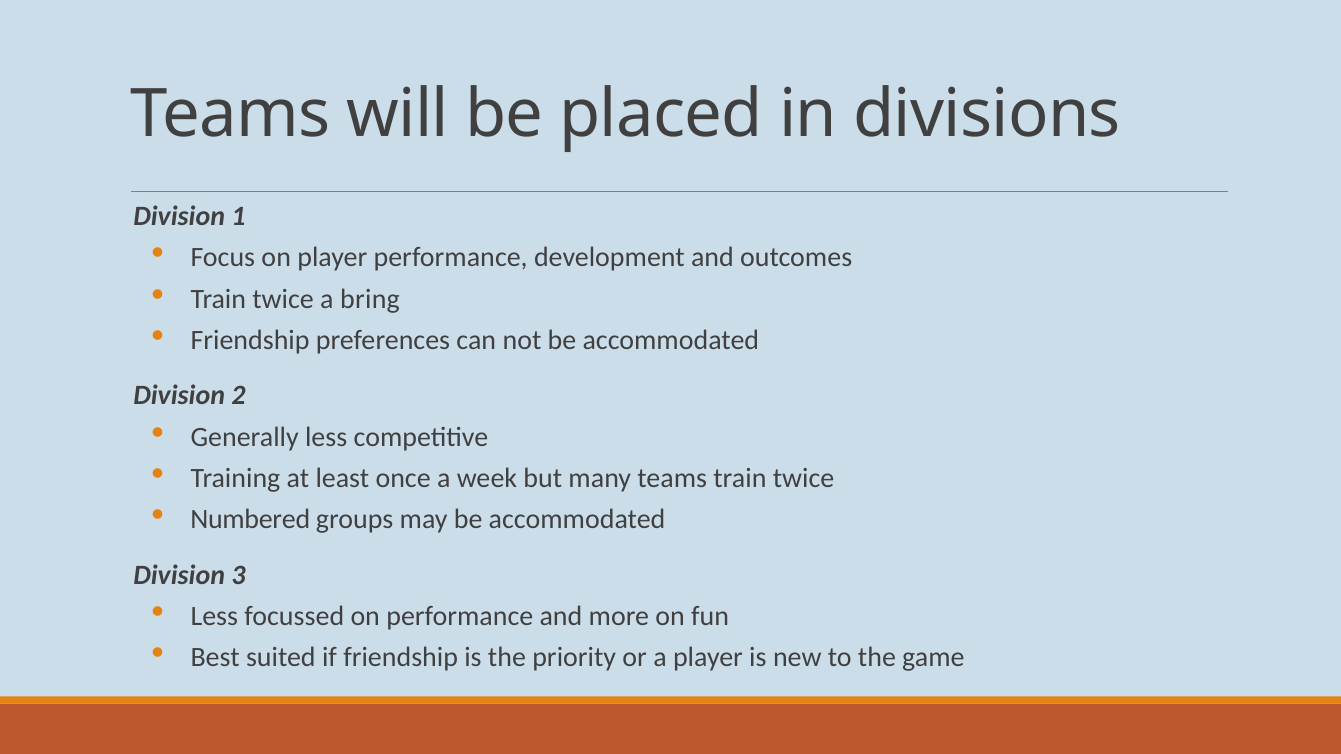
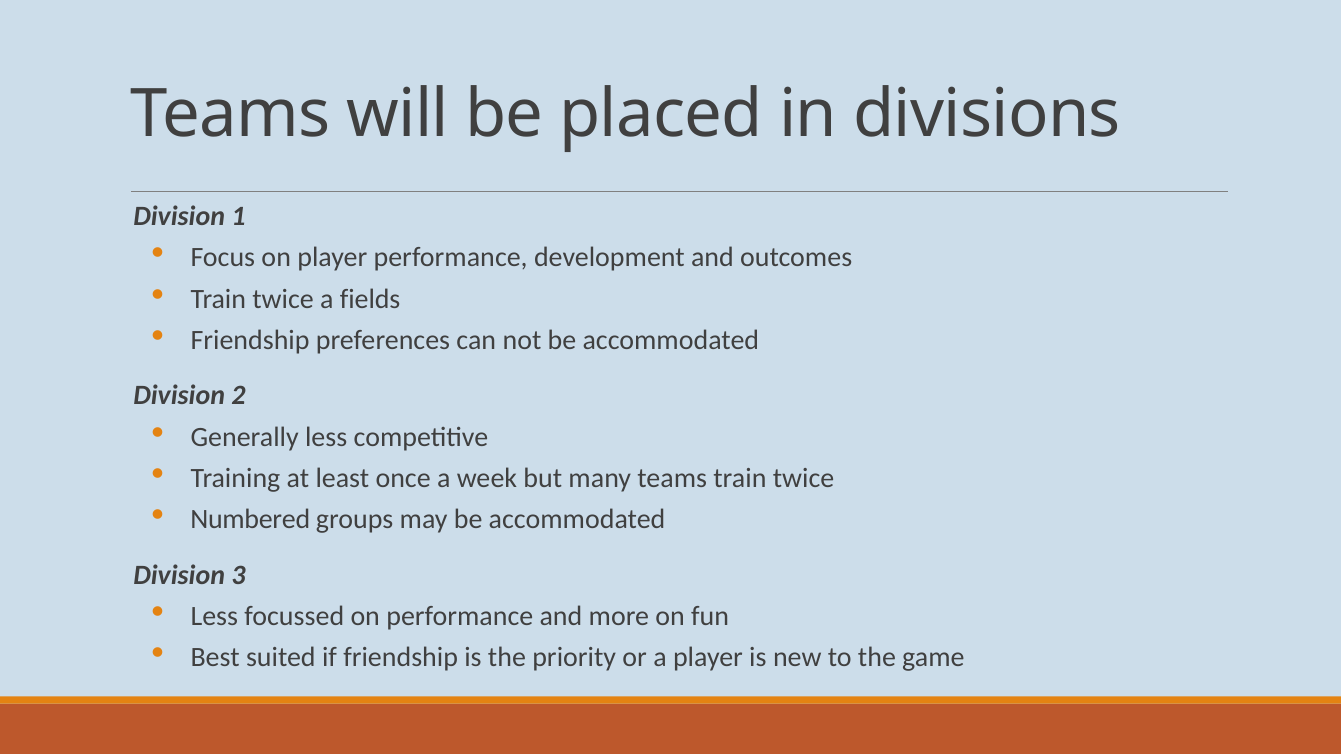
bring: bring -> fields
